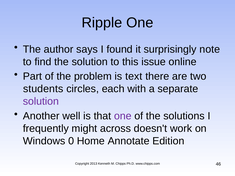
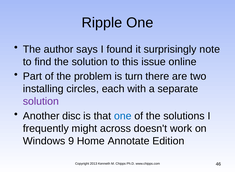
text: text -> turn
students: students -> installing
well: well -> disc
one at (123, 116) colour: purple -> blue
0: 0 -> 9
